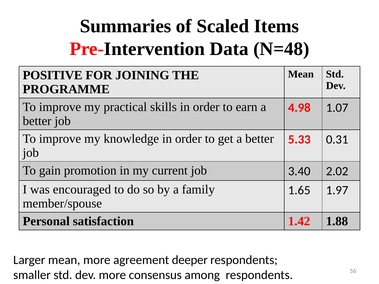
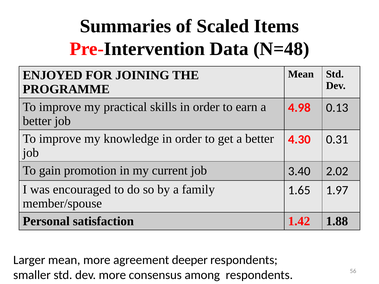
POSITIVE: POSITIVE -> ENJOYED
1.07: 1.07 -> 0.13
5.33: 5.33 -> 4.30
